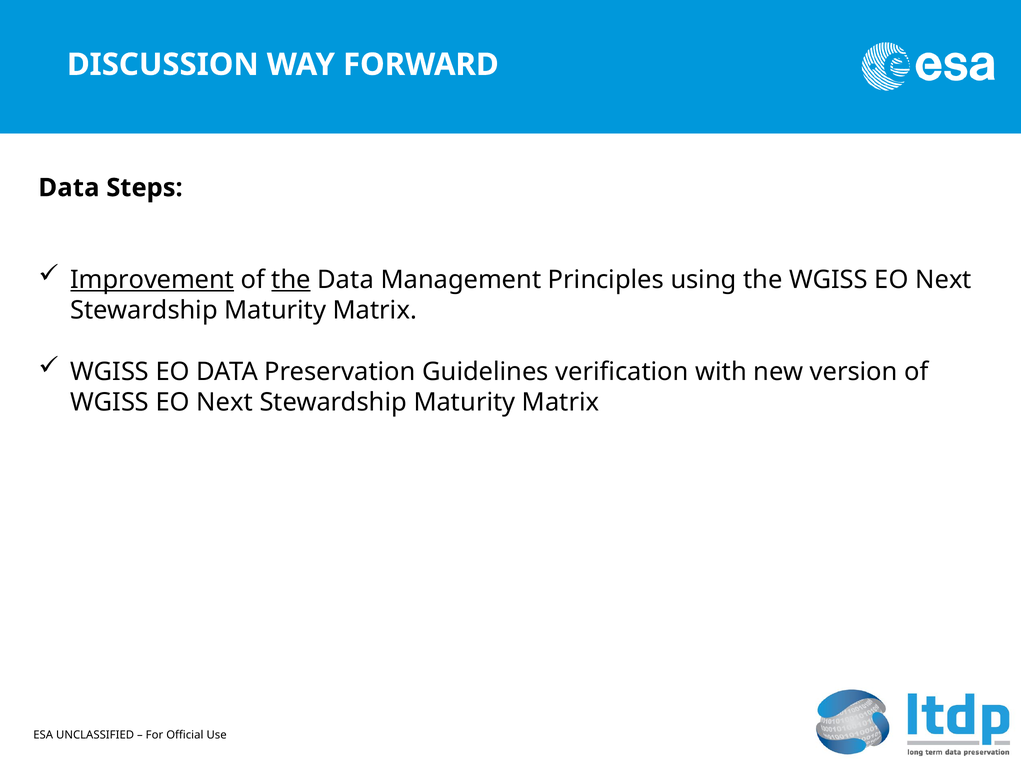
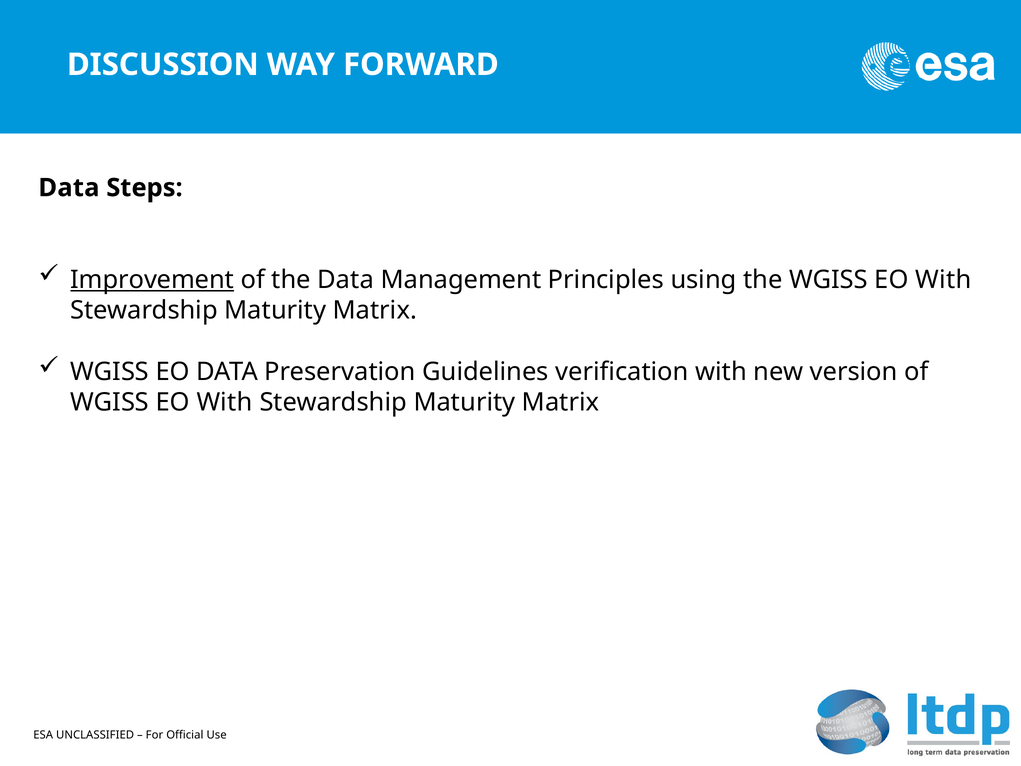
the at (291, 280) underline: present -> none
the WGISS EO Next: Next -> With
Next at (225, 402): Next -> With
